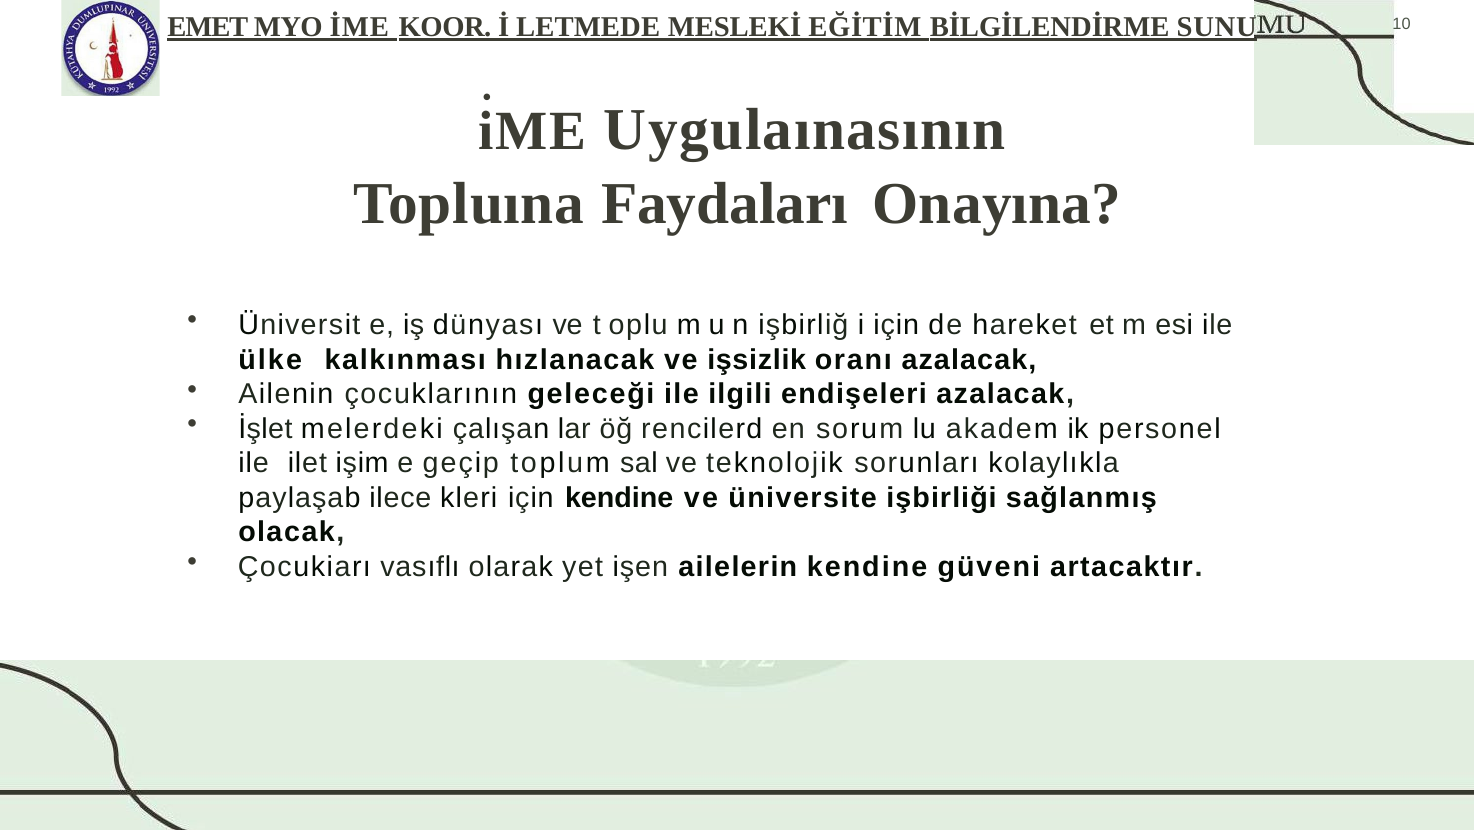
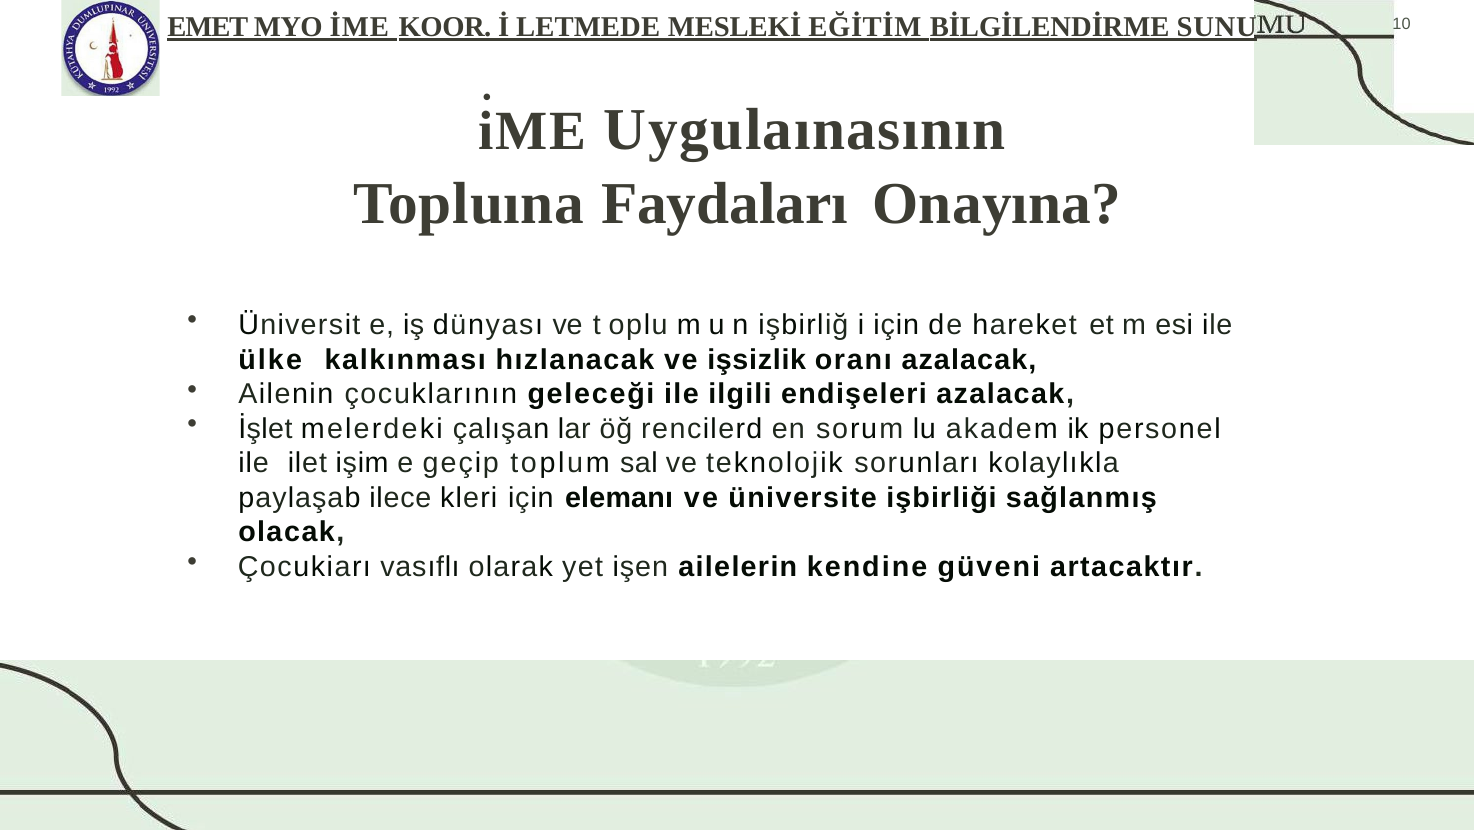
için kendine: kendine -> elemanı
